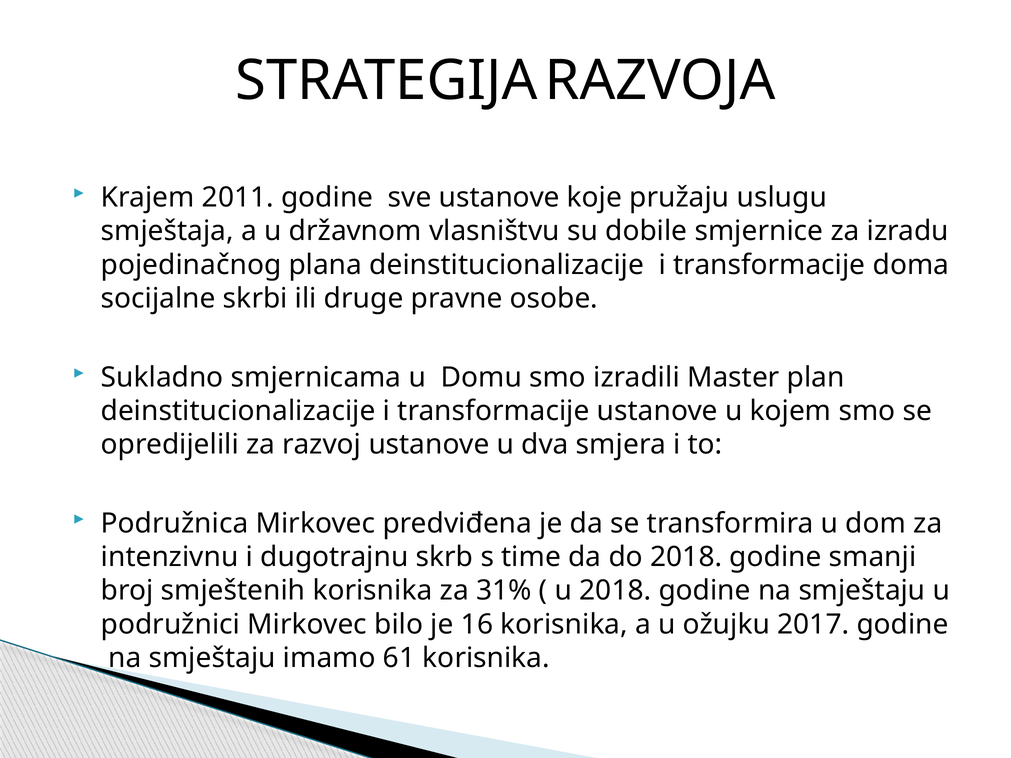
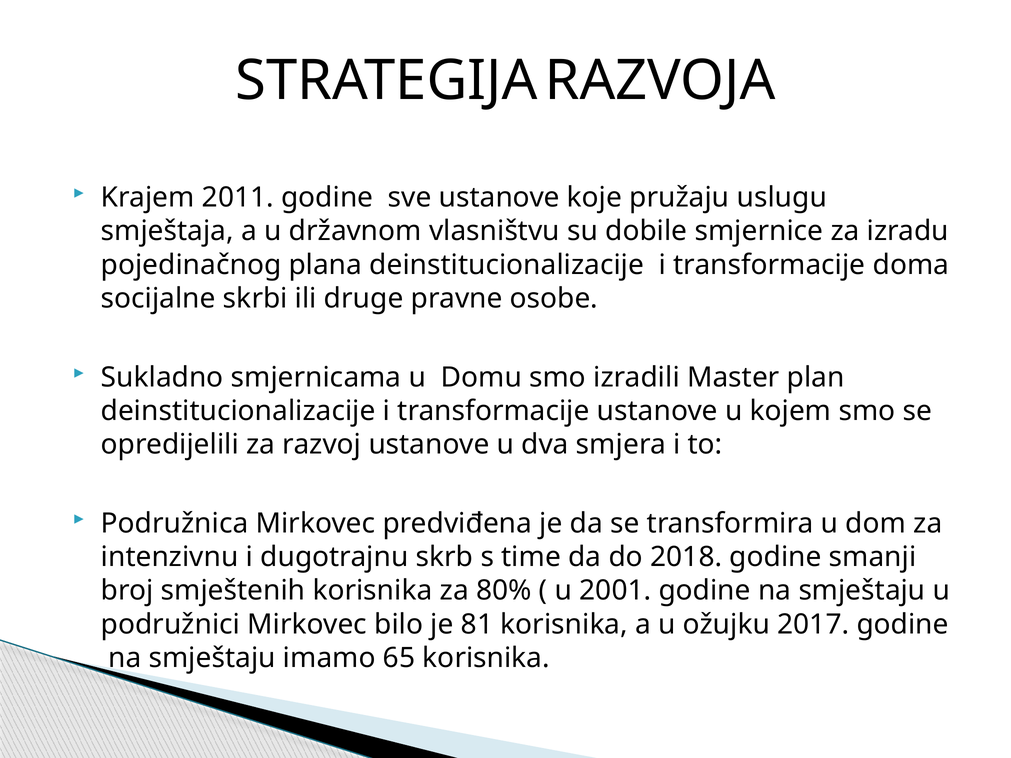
31%: 31% -> 80%
u 2018: 2018 -> 2001
16: 16 -> 81
61: 61 -> 65
